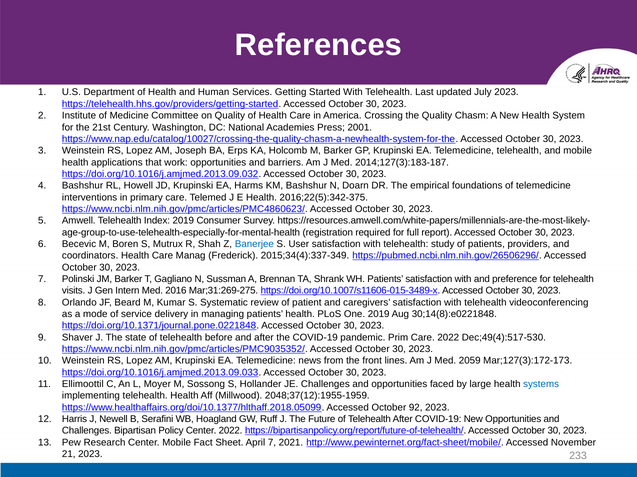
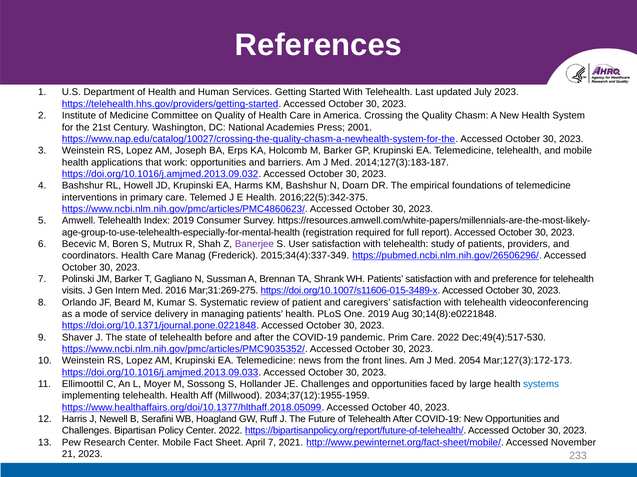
Banerjee colour: blue -> purple
2059: 2059 -> 2054
2048;37(12):1955-1959: 2048;37(12):1955-1959 -> 2034;37(12):1955-1959
92: 92 -> 40
